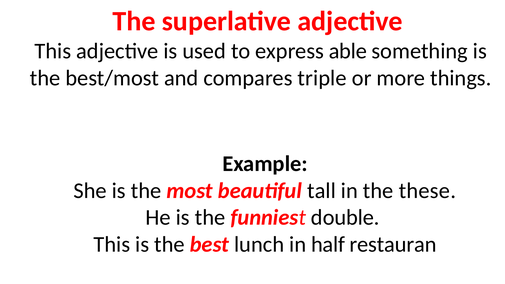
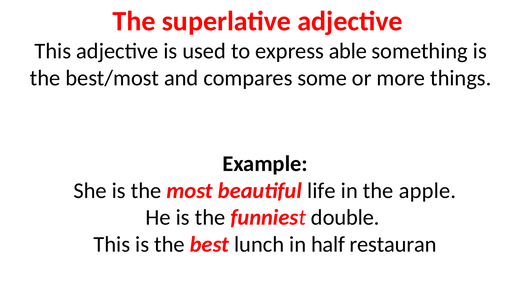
triple: triple -> some
tall: tall -> life
these: these -> apple
